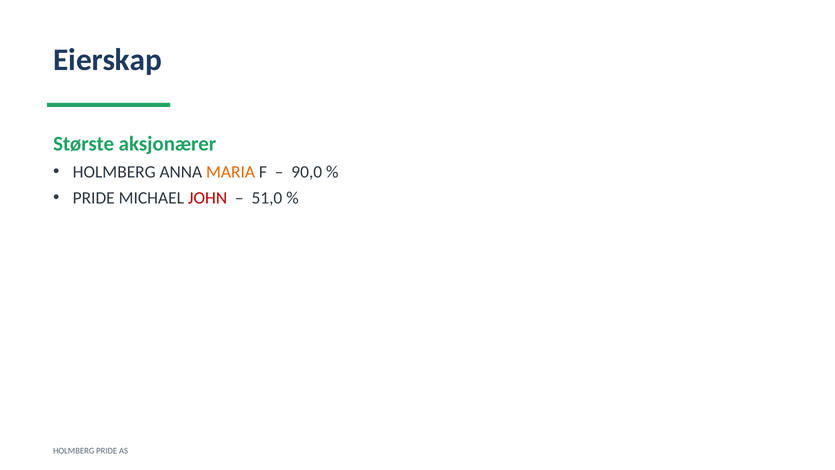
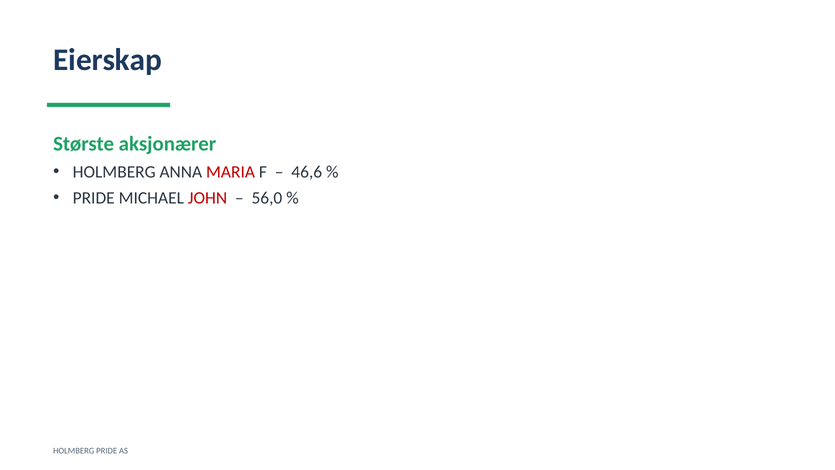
MARIA colour: orange -> red
90,0: 90,0 -> 46,6
51,0: 51,0 -> 56,0
